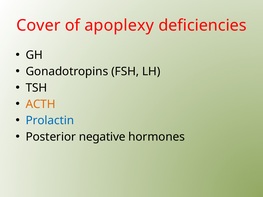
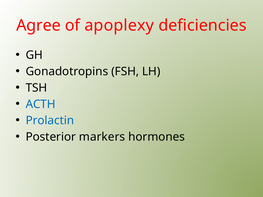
Cover: Cover -> Agree
ACTH colour: orange -> blue
negative: negative -> markers
